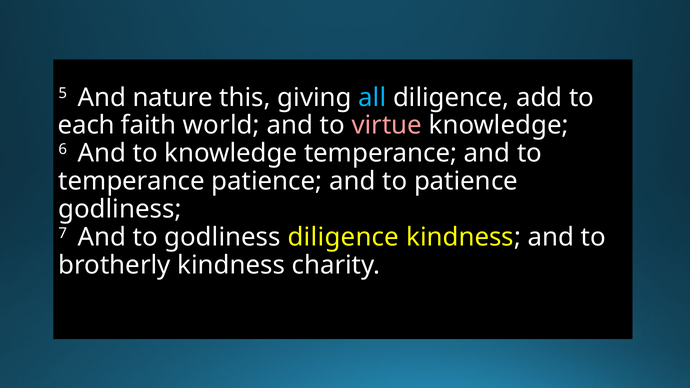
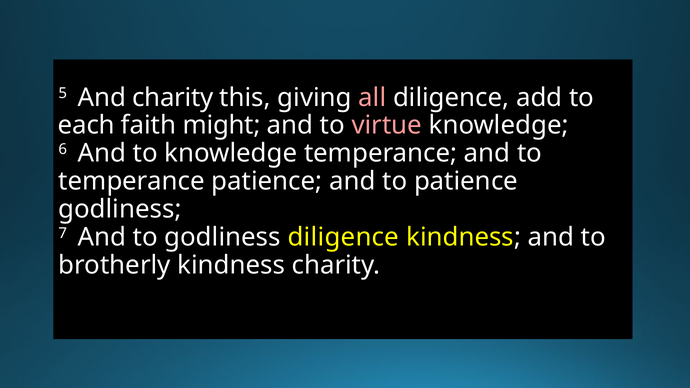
And nature: nature -> charity
all colour: light blue -> pink
world: world -> might
